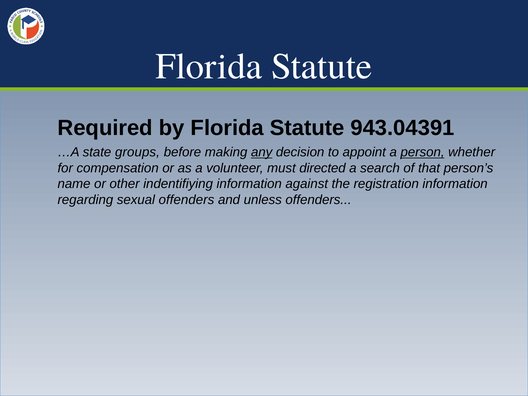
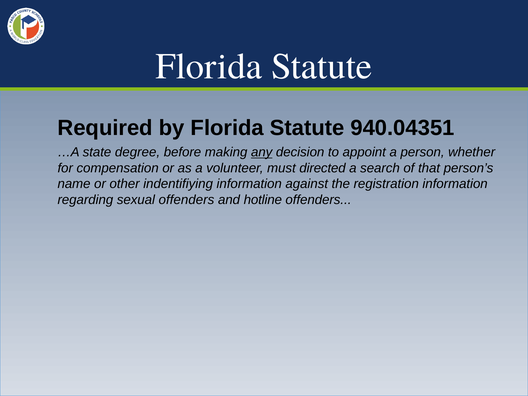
943.04391: 943.04391 -> 940.04351
groups: groups -> degree
person underline: present -> none
unless: unless -> hotline
